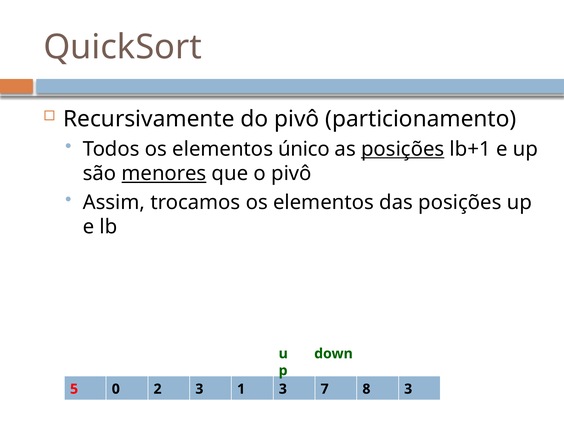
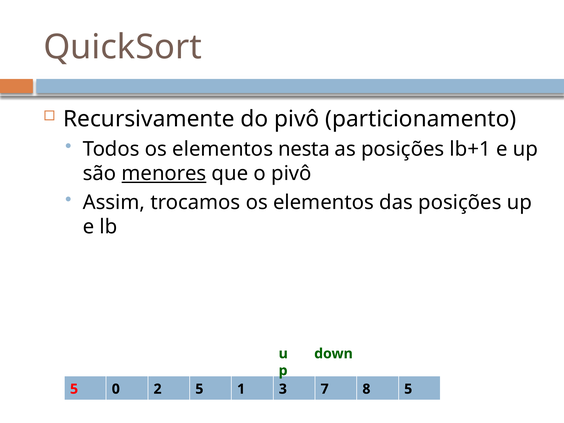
único: único -> nesta
posições at (403, 149) underline: present -> none
2 3: 3 -> 5
8 3: 3 -> 5
